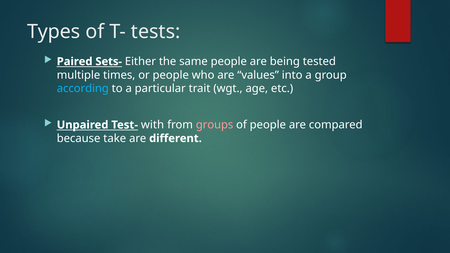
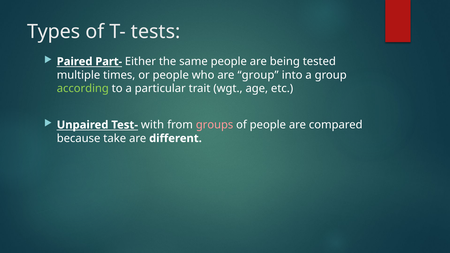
Sets-: Sets- -> Part-
are values: values -> group
according colour: light blue -> light green
